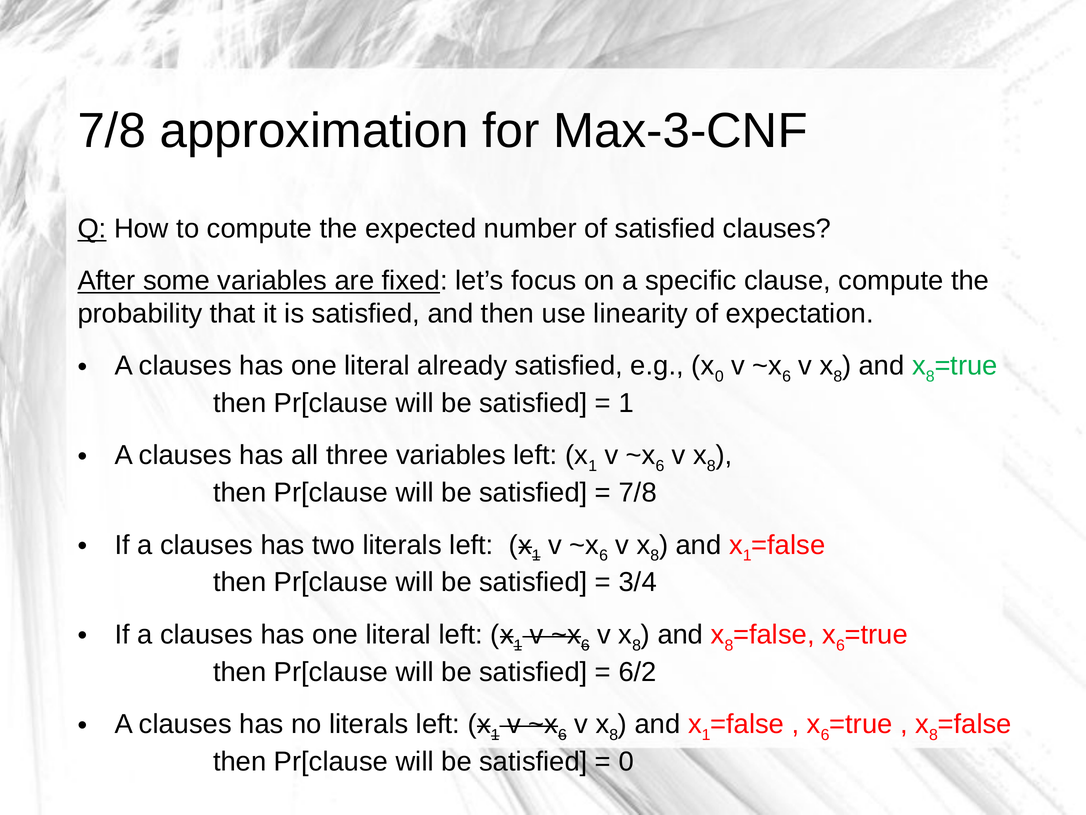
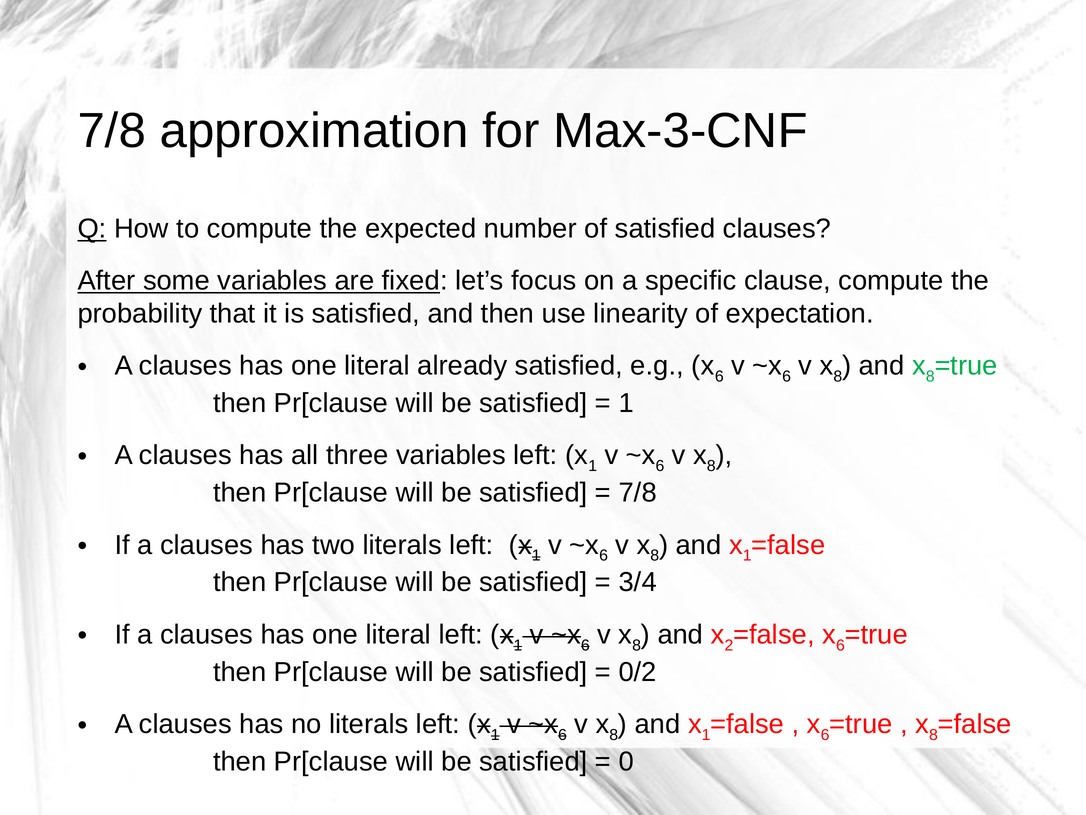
0 at (719, 376): 0 -> 6
8 at (729, 645): 8 -> 2
6/2: 6/2 -> 0/2
